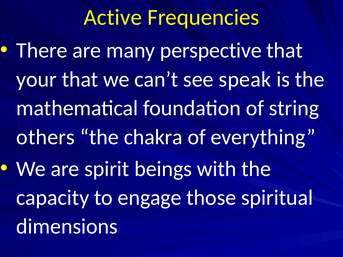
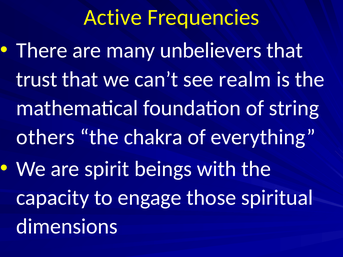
perspective: perspective -> unbelievers
your: your -> trust
speak: speak -> realm
